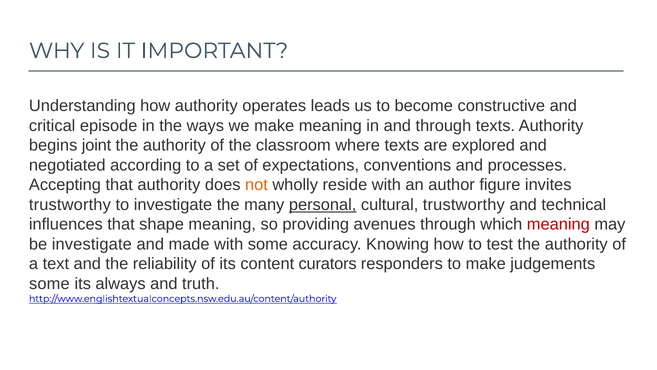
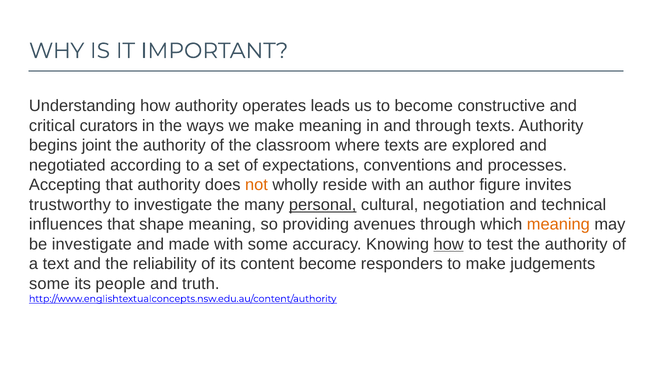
episode: episode -> curators
cultural trustworthy: trustworthy -> negotiation
meaning at (558, 224) colour: red -> orange
how at (449, 244) underline: none -> present
content curators: curators -> become
always: always -> people
